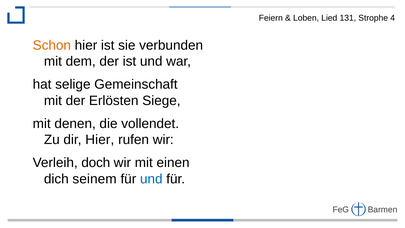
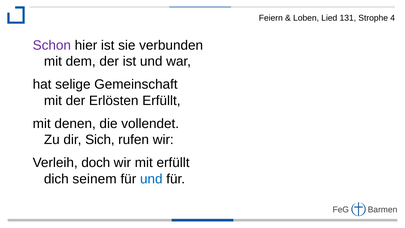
Schon colour: orange -> purple
Erlösten Siege: Siege -> Erfüllt
dir Hier: Hier -> Sich
mit einen: einen -> erfüllt
